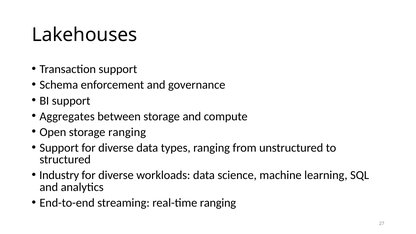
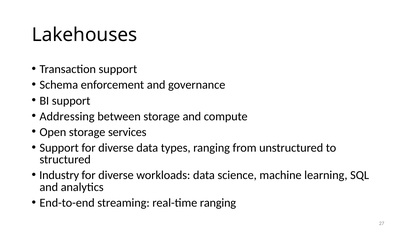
Aggregates: Aggregates -> Addressing
storage ranging: ranging -> services
